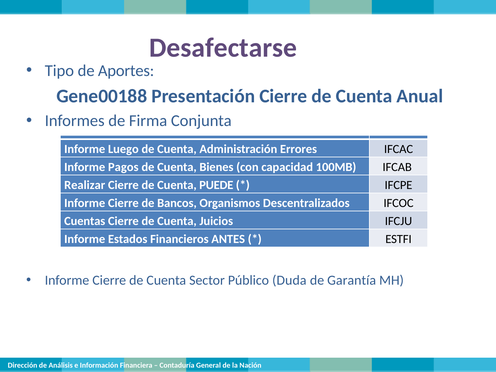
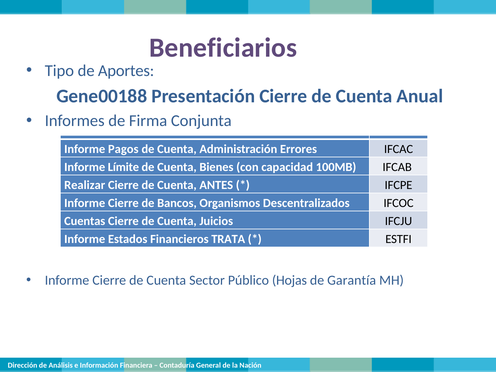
Desafectarse: Desafectarse -> Beneficiarios
Luego: Luego -> Pagos
Pagos: Pagos -> Límite
PUEDE: PUEDE -> ANTES
ANTES: ANTES -> TRATA
Duda: Duda -> Hojas
